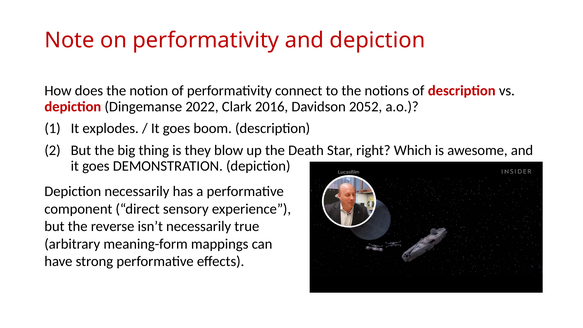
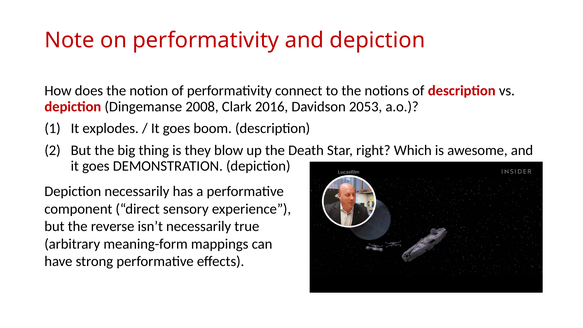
2022: 2022 -> 2008
2052: 2052 -> 2053
